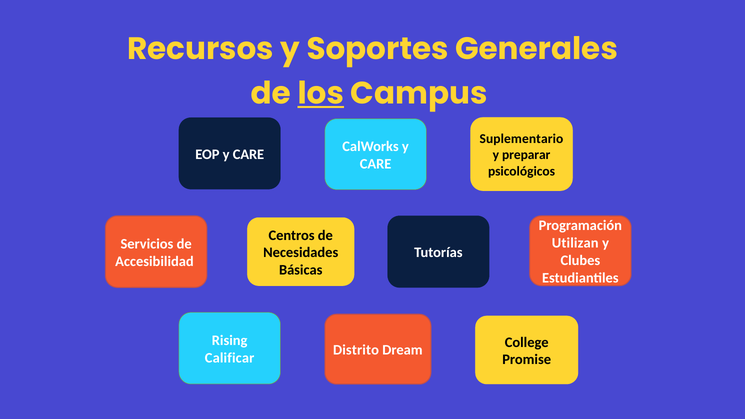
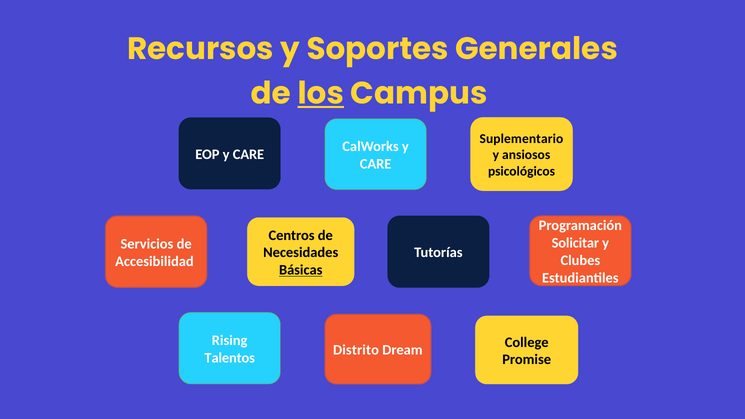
preparar: preparar -> ansiosos
Utilizan: Utilizan -> Solicitar
Básicas underline: none -> present
Calificar: Calificar -> Talentos
